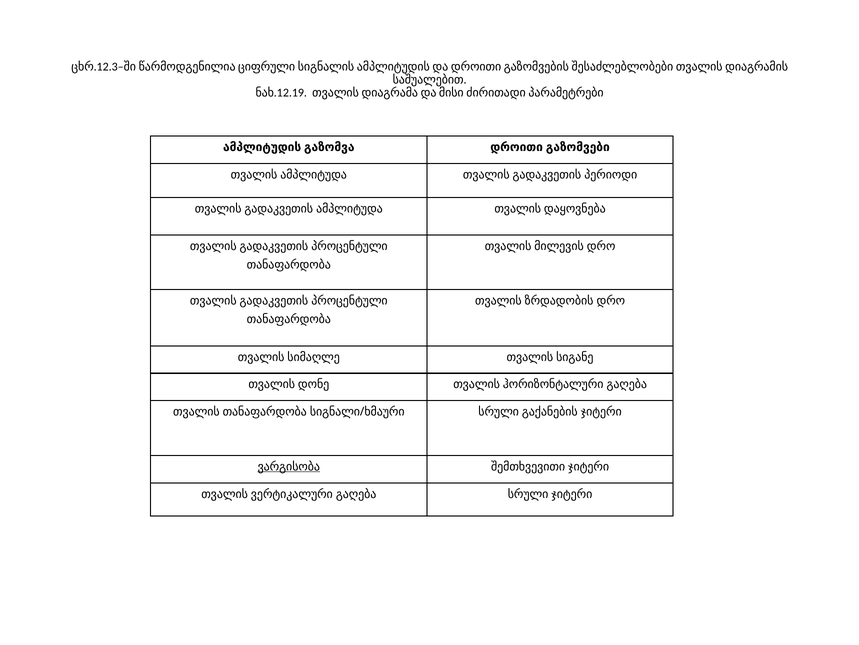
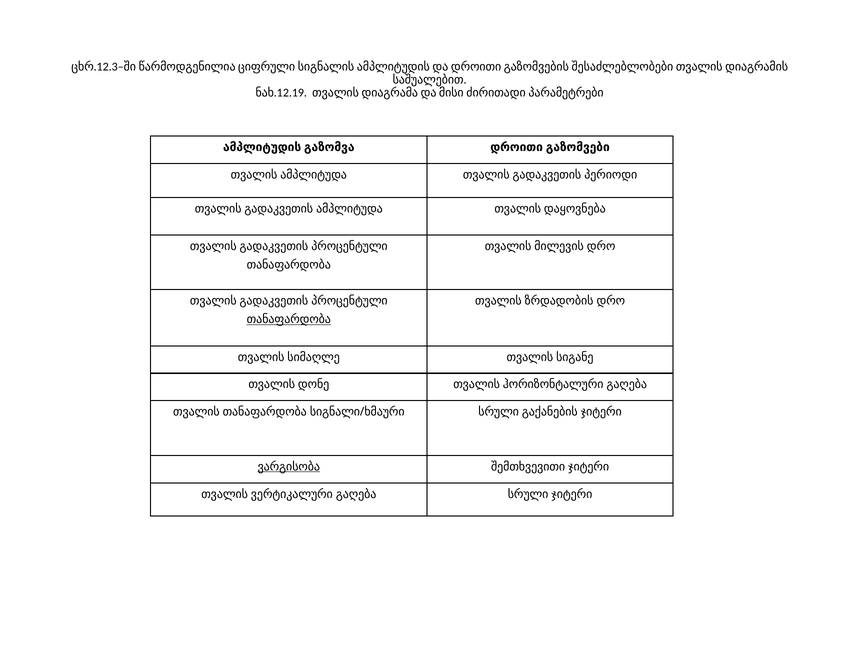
თანაფარდობა at (289, 319) underline: none -> present
